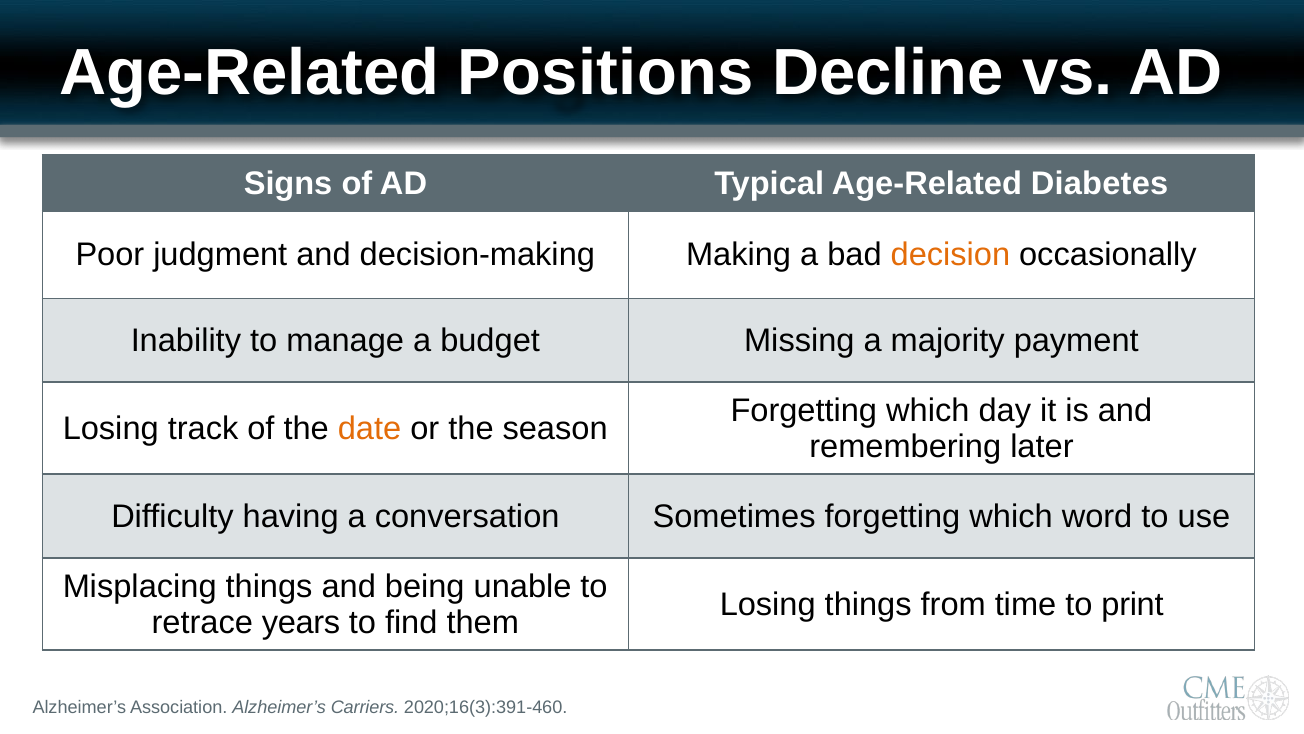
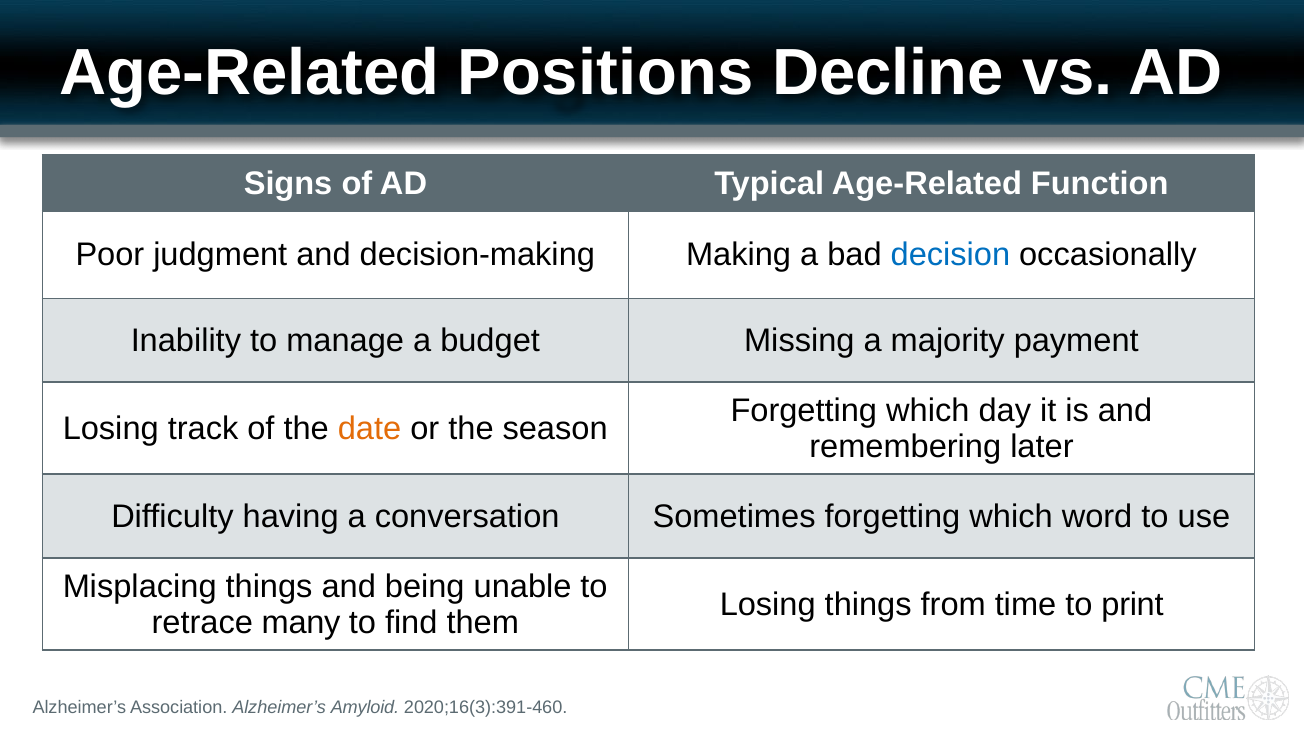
Diabetes: Diabetes -> Function
decision colour: orange -> blue
years: years -> many
Carriers: Carriers -> Amyloid
